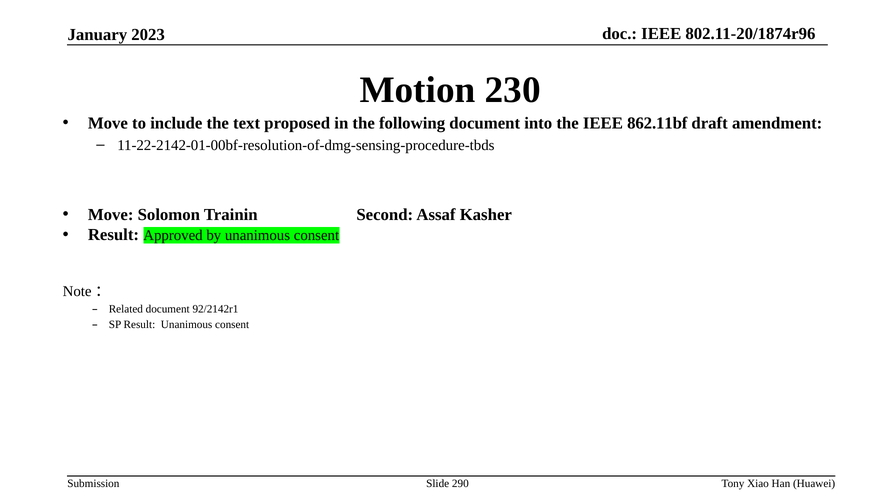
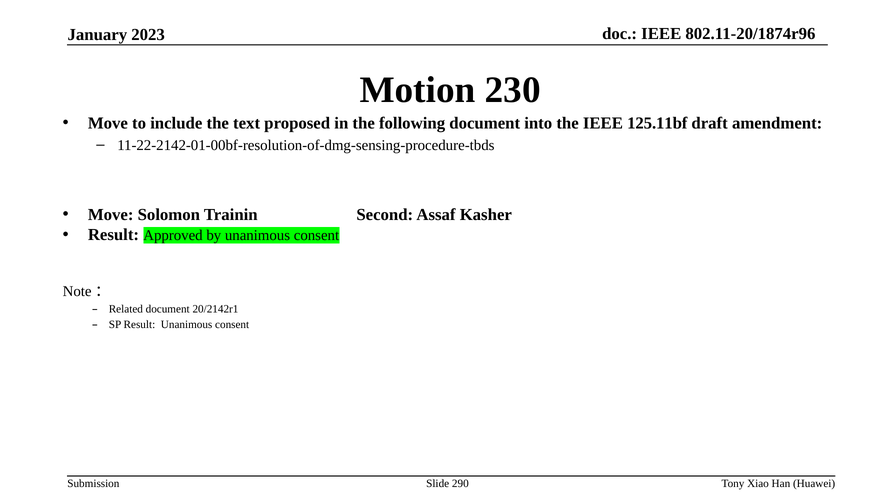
862.11bf: 862.11bf -> 125.11bf
92/2142r1: 92/2142r1 -> 20/2142r1
